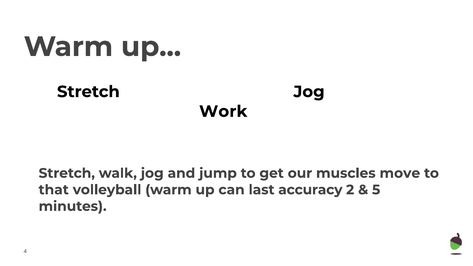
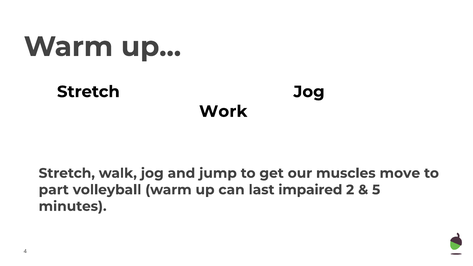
that: that -> part
accuracy: accuracy -> impaired
